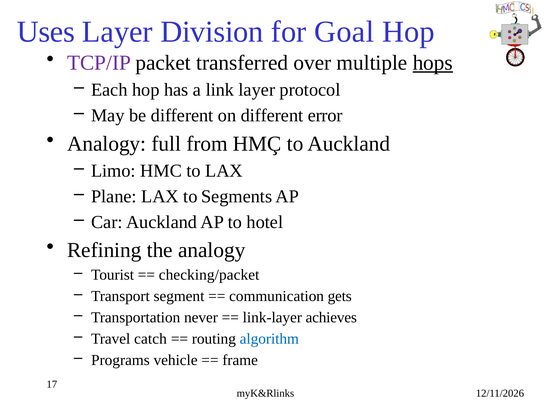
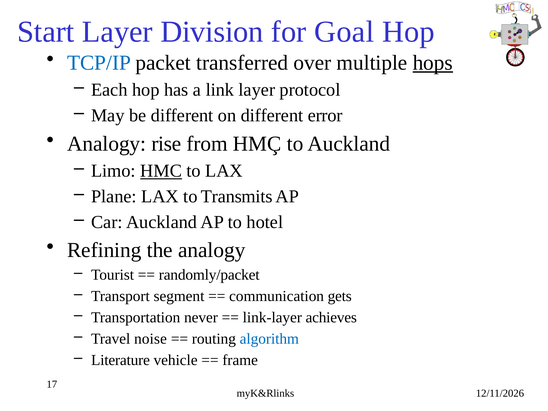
Uses: Uses -> Start
TCP/IP colour: purple -> blue
full: full -> rise
HMC underline: none -> present
Segments: Segments -> Transmits
checking/packet: checking/packet -> randomly/packet
catch: catch -> noise
Programs: Programs -> Literature
